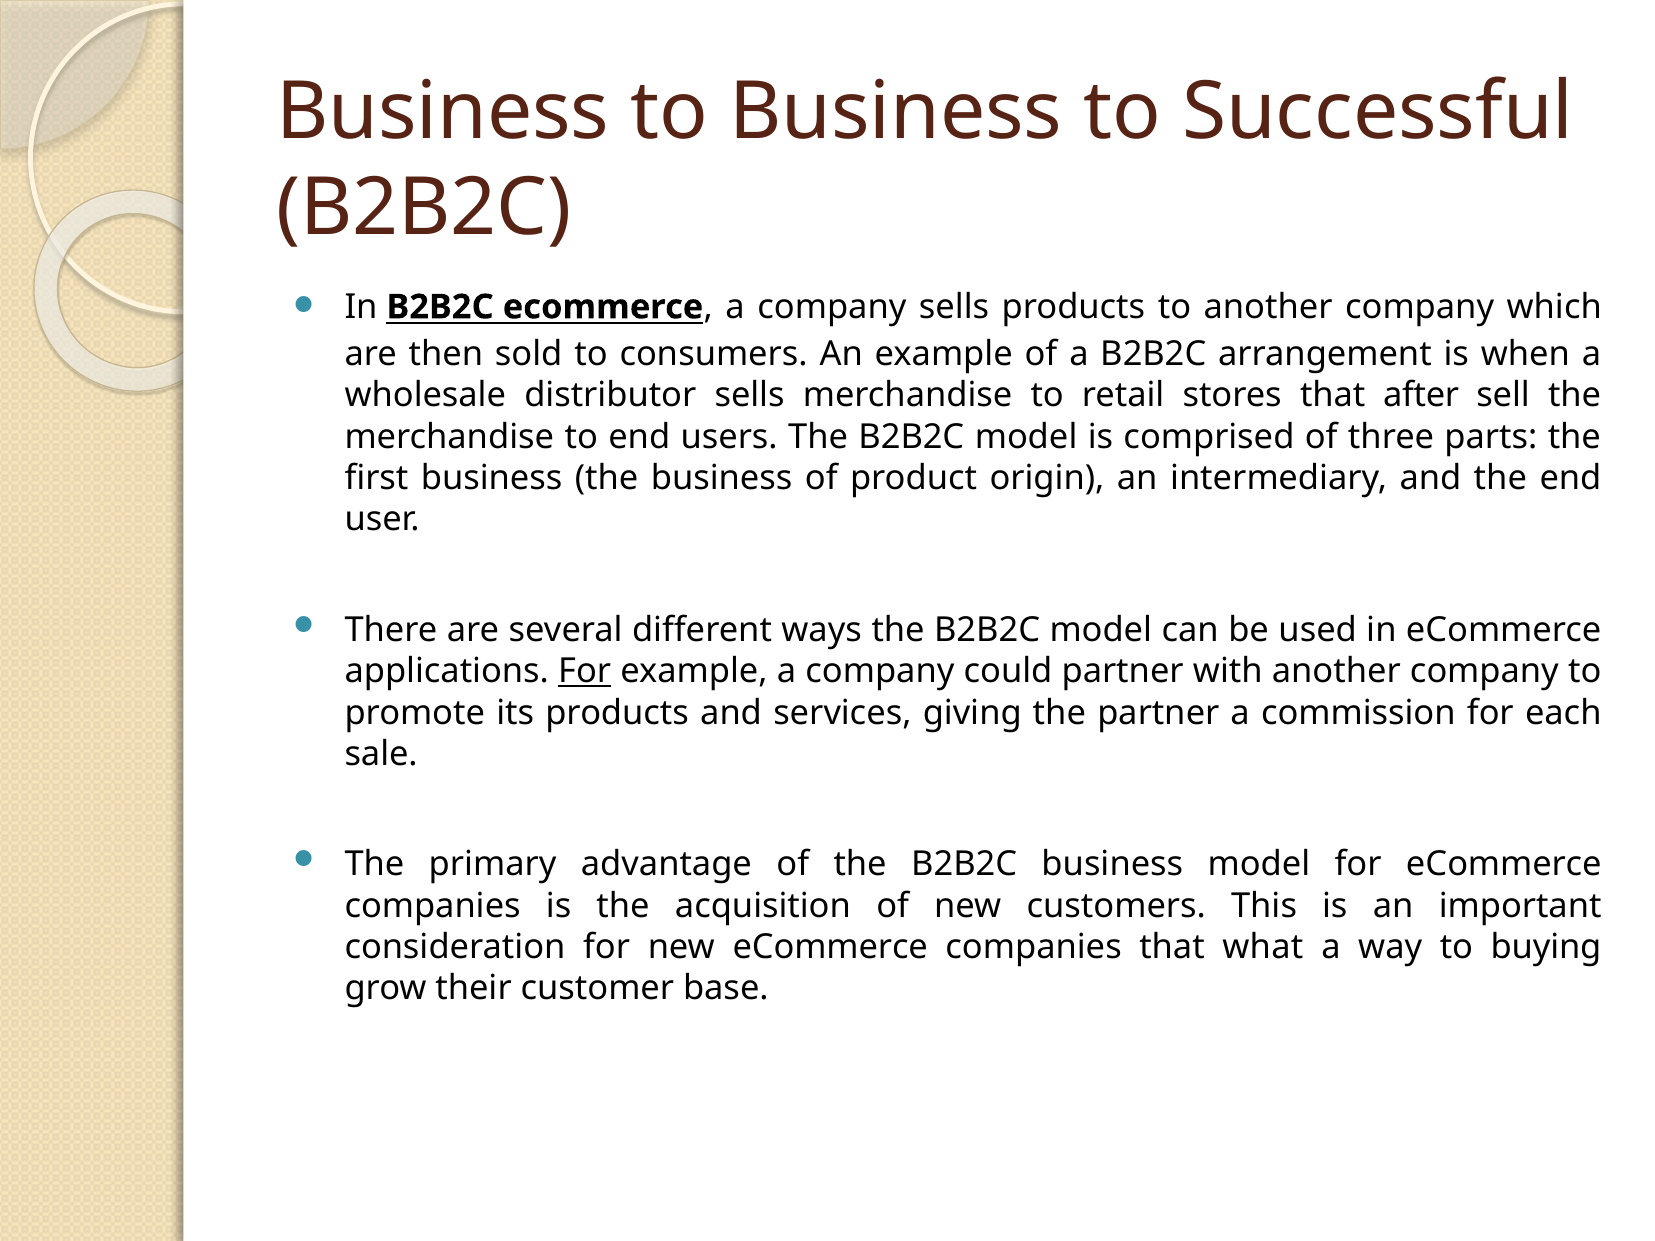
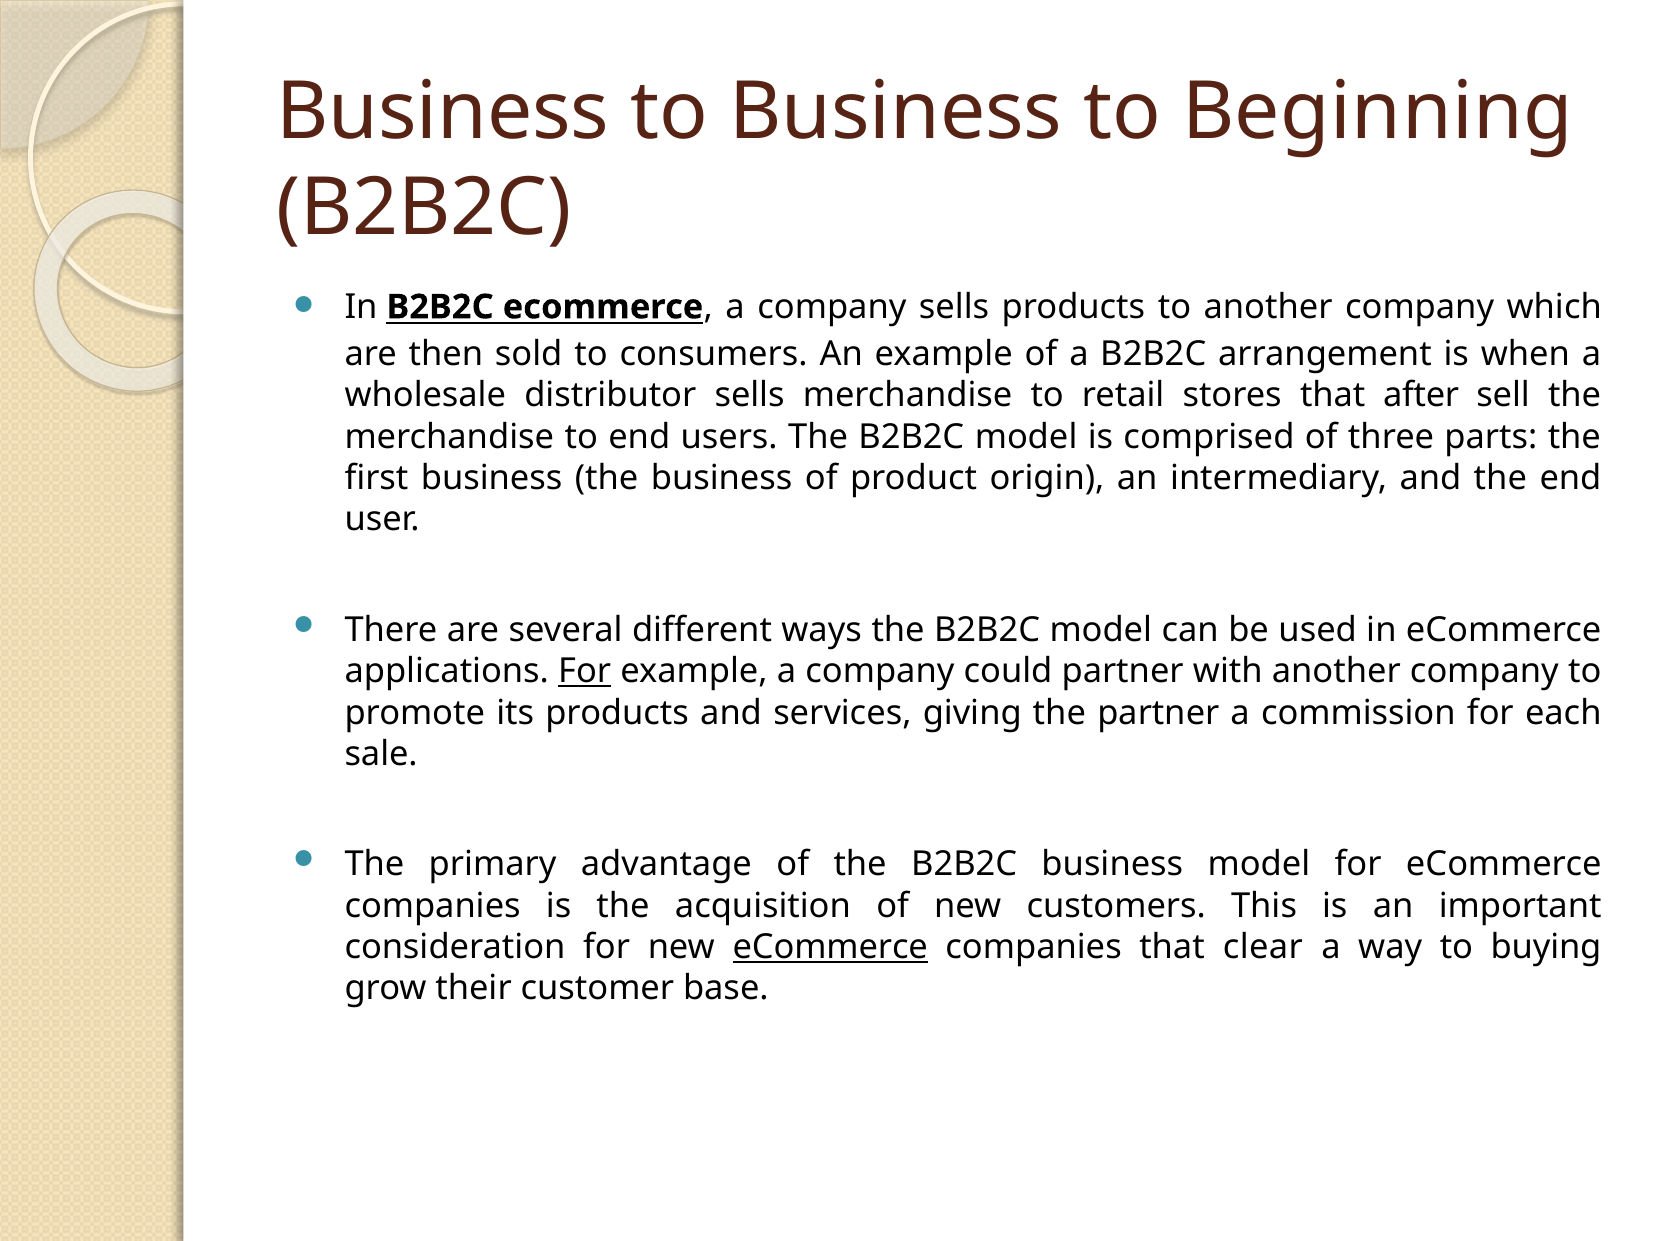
Successful: Successful -> Beginning
eCommerce at (830, 947) underline: none -> present
what: what -> clear
